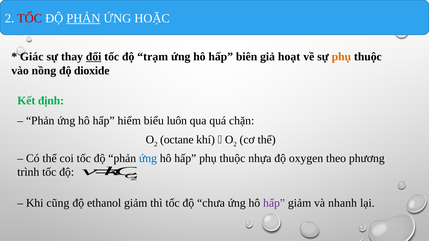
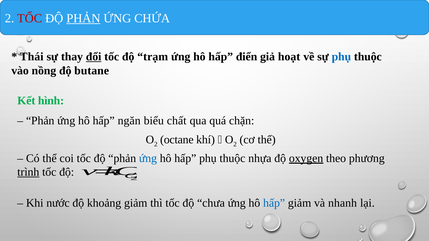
HOẶC: HOẶC -> CHỨA
Giác: Giác -> Thái
biên: biên -> điển
phụ at (341, 57) colour: orange -> blue
dioxide: dioxide -> butane
định: định -> hình
hiểm: hiểm -> ngăn
luôn: luôn -> chất
oxygen underline: none -> present
trình underline: none -> present
cũng: cũng -> nước
ethanol: ethanol -> khoảng
hấp at (274, 203) colour: purple -> blue
